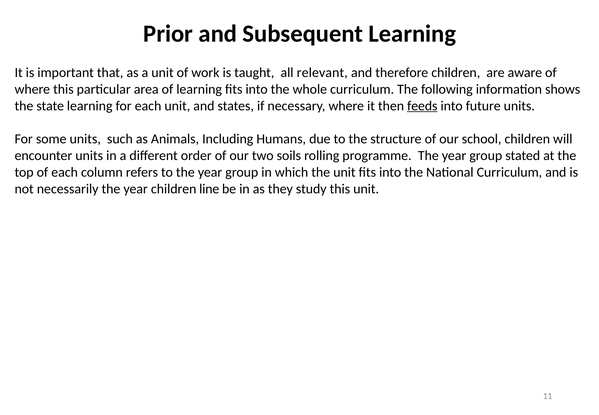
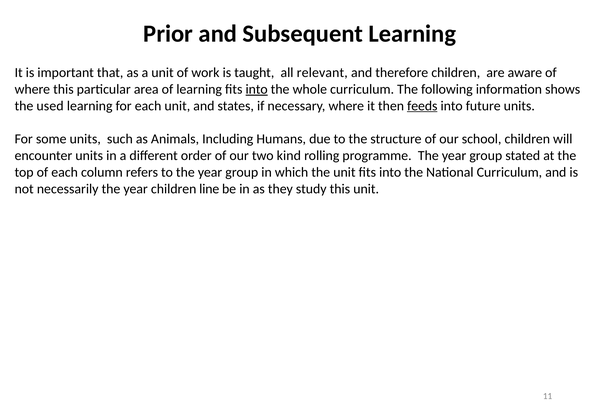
into at (257, 89) underline: none -> present
state: state -> used
soils: soils -> kind
